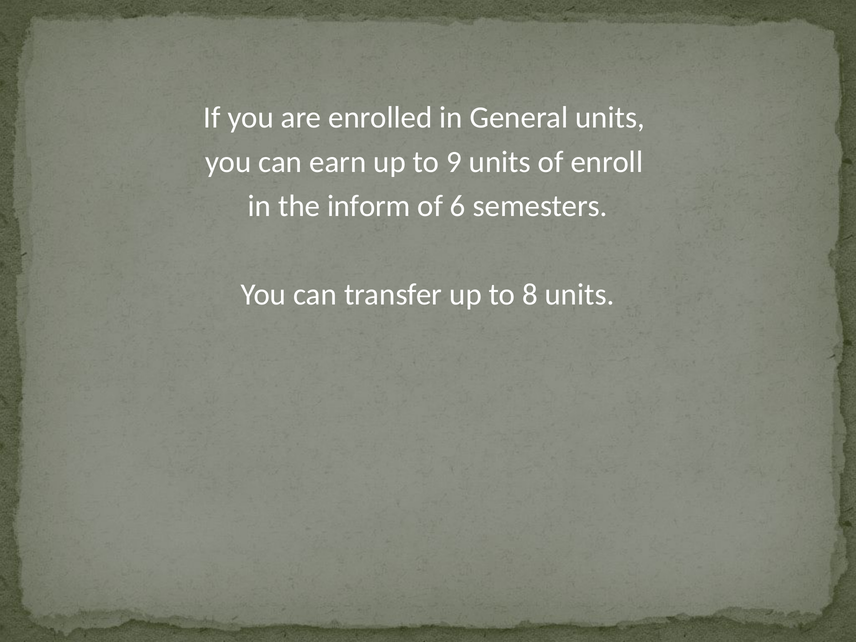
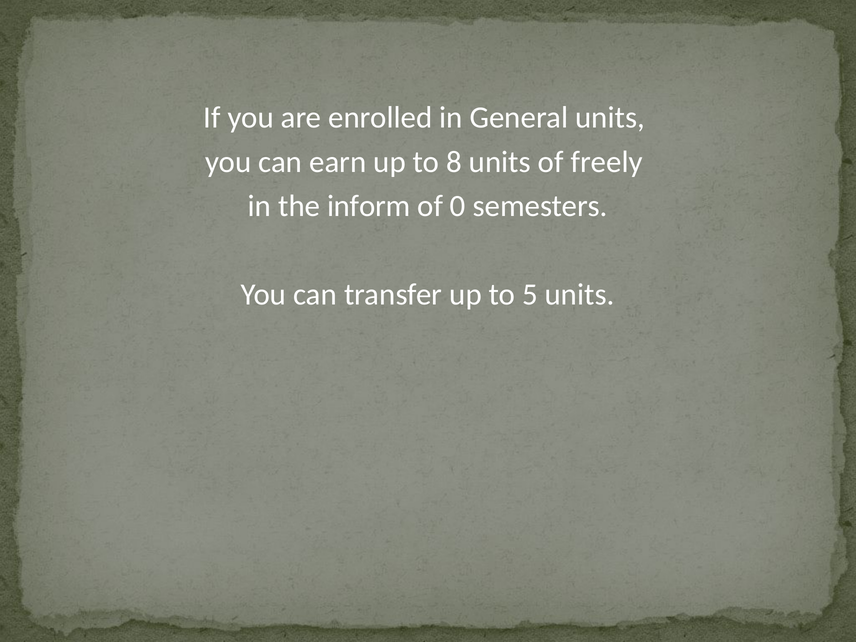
9: 9 -> 8
enroll: enroll -> freely
6: 6 -> 0
8: 8 -> 5
